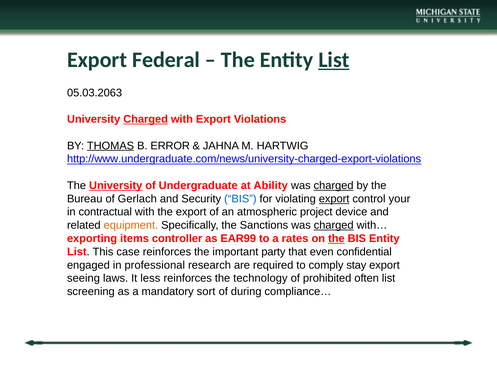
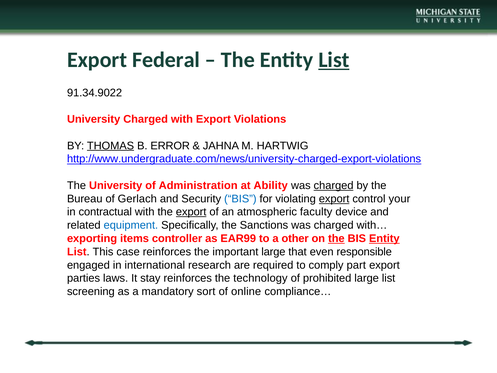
05.03.2063: 05.03.2063 -> 91.34.9022
Charged at (146, 119) underline: present -> none
University at (116, 185) underline: present -> none
Undergraduate: Undergraduate -> Administration
export at (191, 212) underline: none -> present
project: project -> faculty
equipment colour: orange -> blue
charged at (334, 225) underline: present -> none
rates: rates -> other
Entity at (384, 238) underline: none -> present
important party: party -> large
confidential: confidential -> responsible
professional: professional -> international
stay: stay -> part
seeing: seeing -> parties
less: less -> stay
prohibited often: often -> large
during: during -> online
